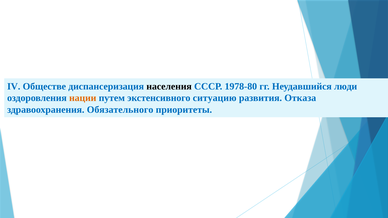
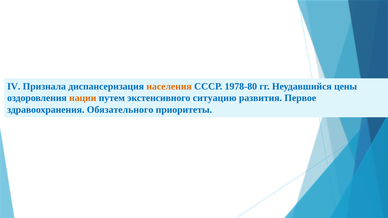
Обществе: Обществе -> Признала
населения colour: black -> orange
люди: люди -> цены
Отказа: Отказа -> Первое
